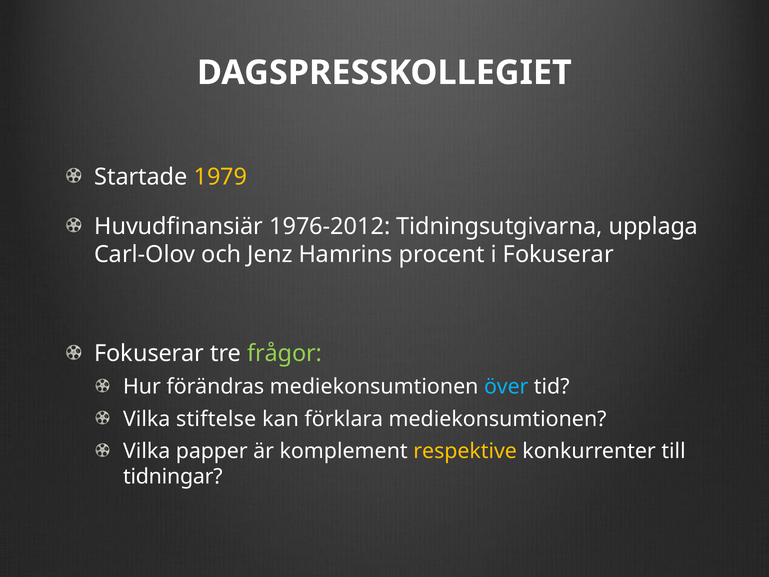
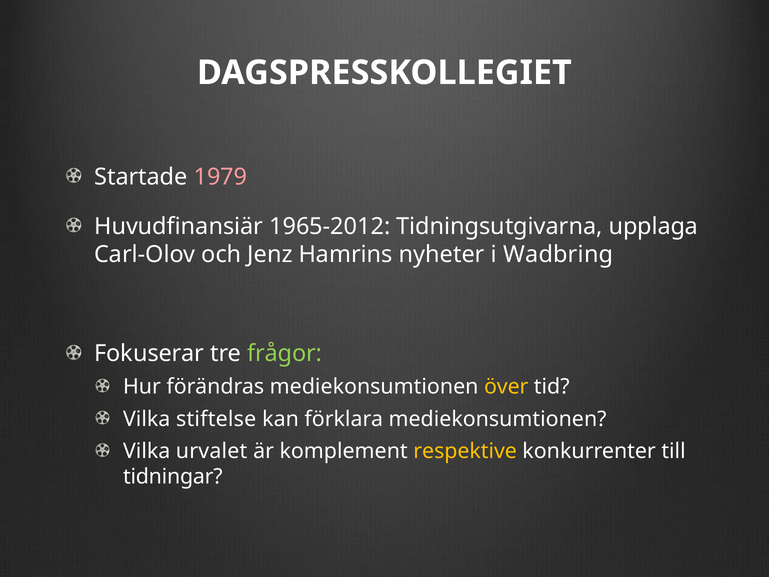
1979 colour: yellow -> pink
1976-2012: 1976-2012 -> 1965-2012
procent: procent -> nyheter
i Fokuserar: Fokuserar -> Wadbring
över colour: light blue -> yellow
papper: papper -> urvalet
